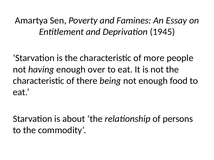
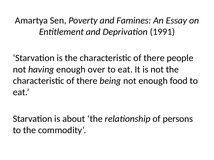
1945: 1945 -> 1991
more at (154, 58): more -> there
